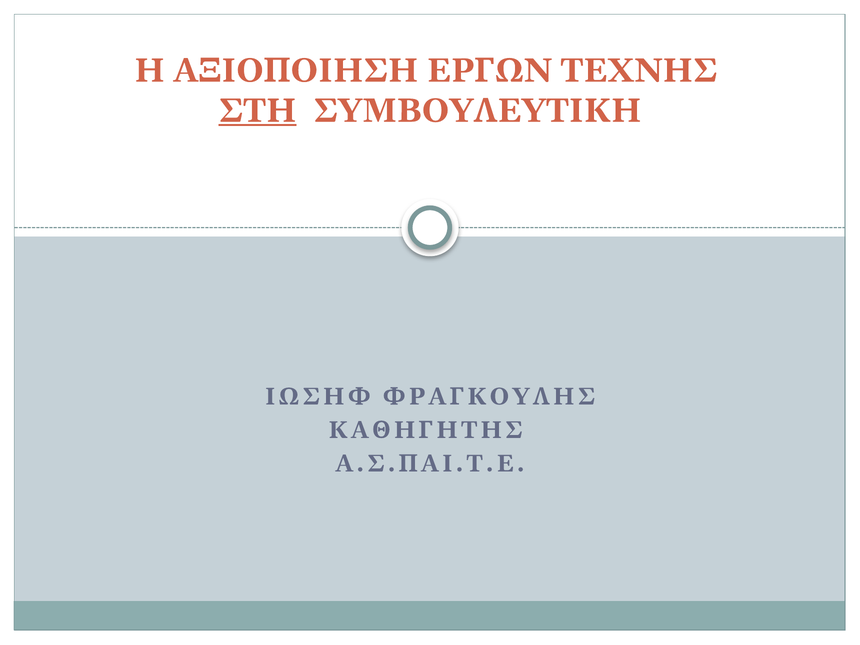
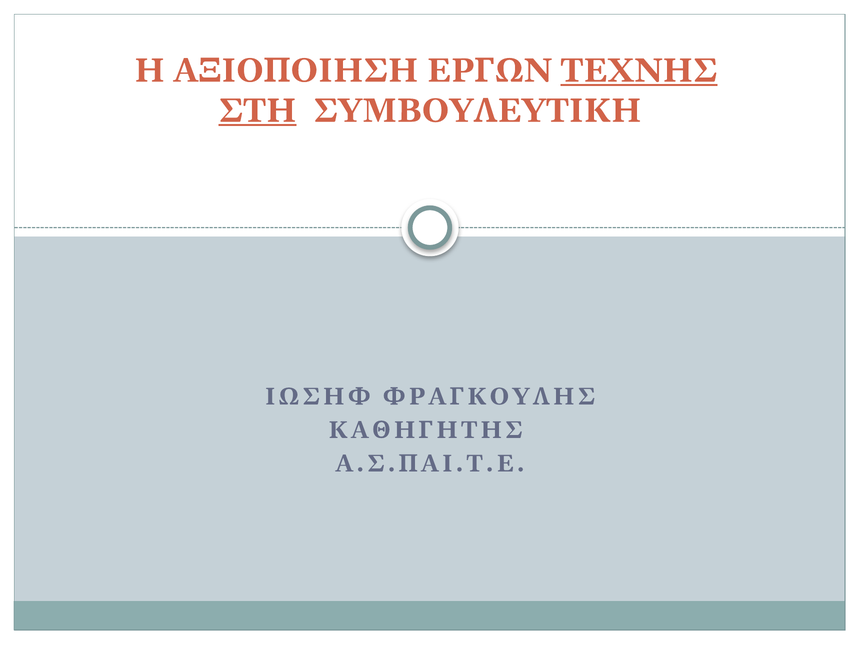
ΤΕΧΝΗΣ underline: none -> present
